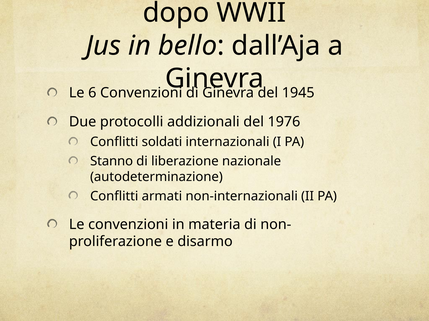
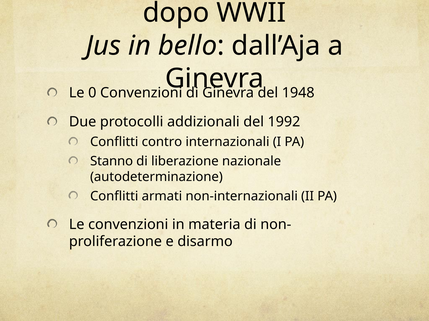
6: 6 -> 0
1945: 1945 -> 1948
1976: 1976 -> 1992
soldati: soldati -> contro
